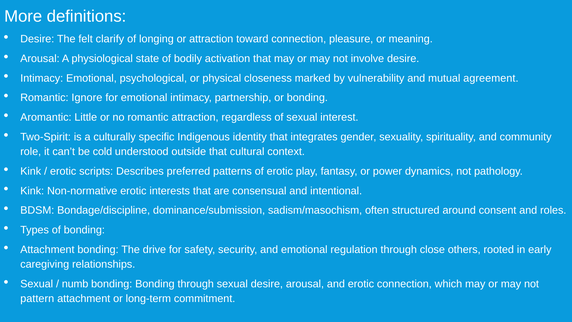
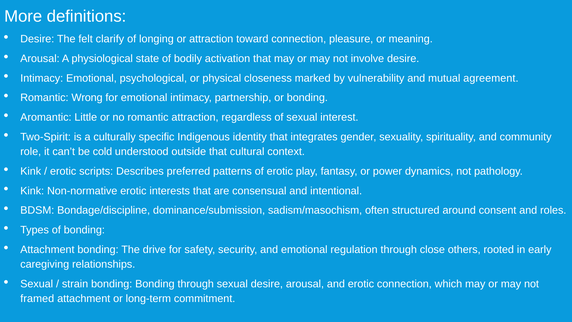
Ignore: Ignore -> Wrong
numb: numb -> strain
pattern: pattern -> framed
